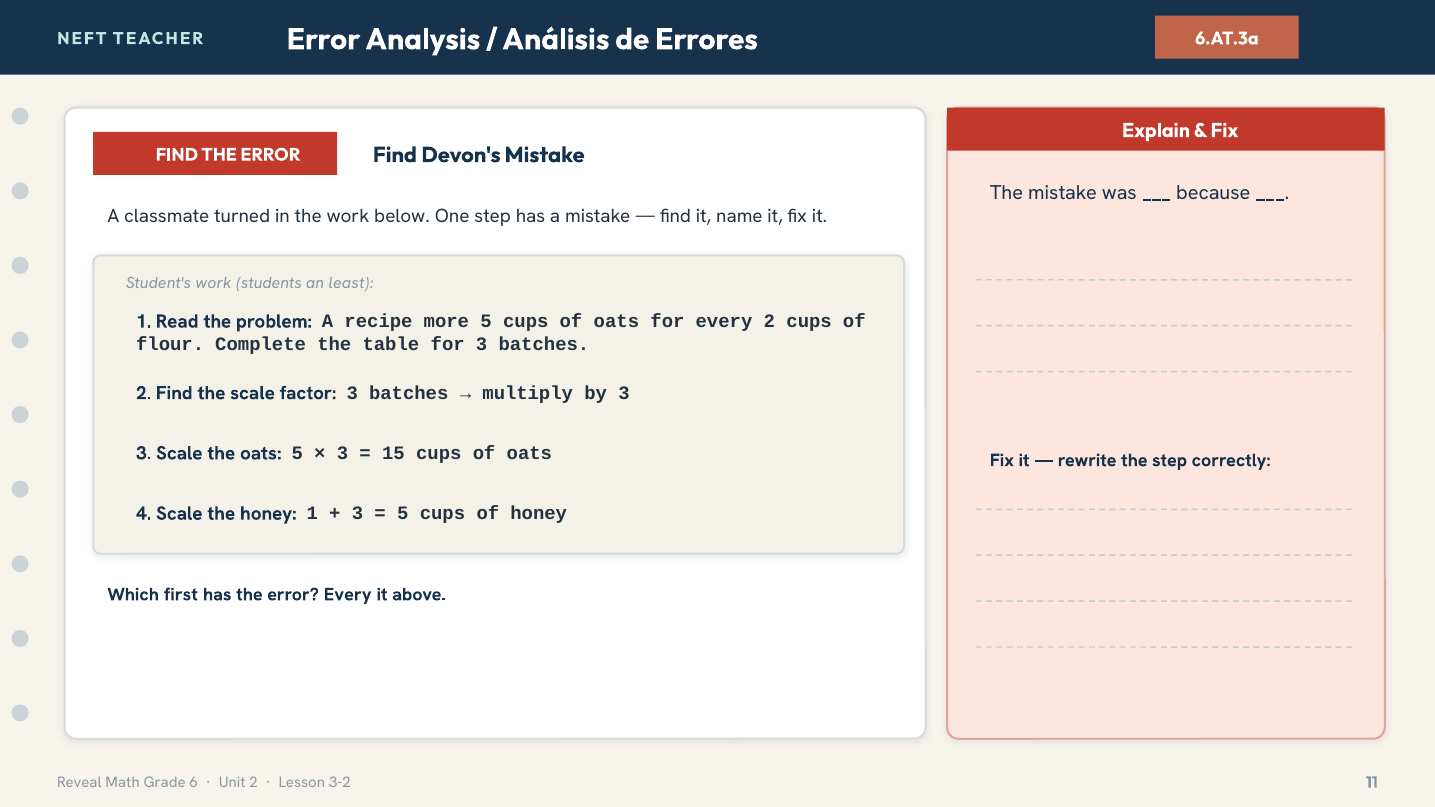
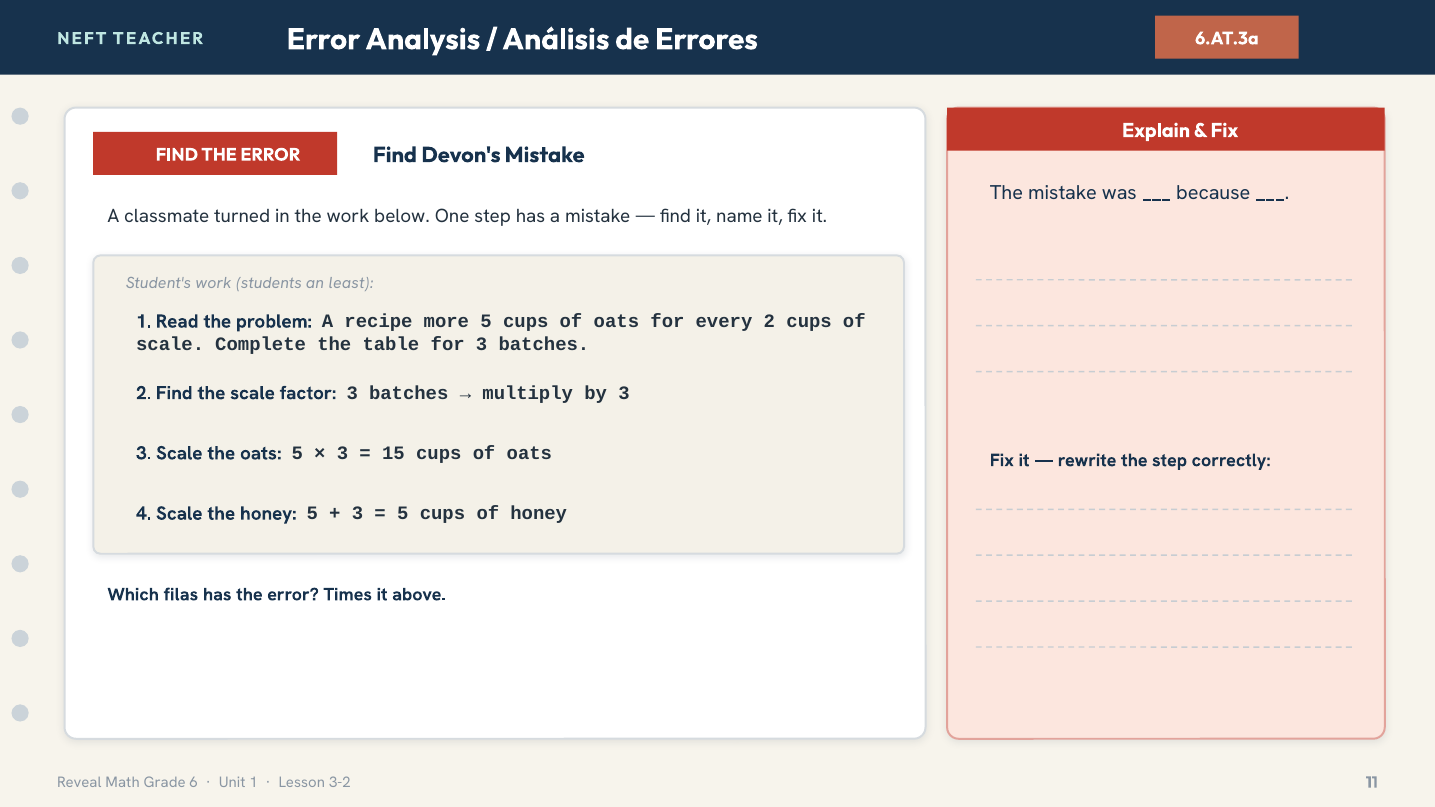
flour at (170, 344): flour -> scale
honey 1: 1 -> 5
first: first -> filas
error Every: Every -> Times
Unit 2: 2 -> 1
